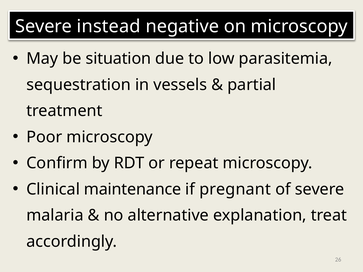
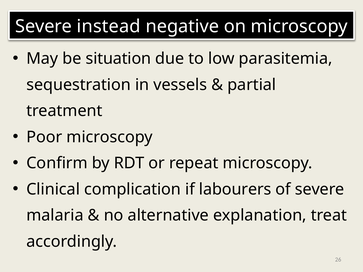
maintenance: maintenance -> complication
pregnant: pregnant -> labourers
